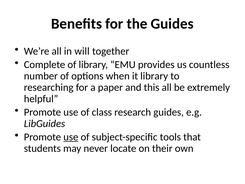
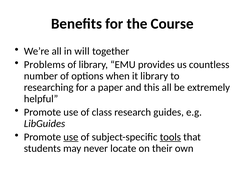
the Guides: Guides -> Course
Complete: Complete -> Problems
tools underline: none -> present
